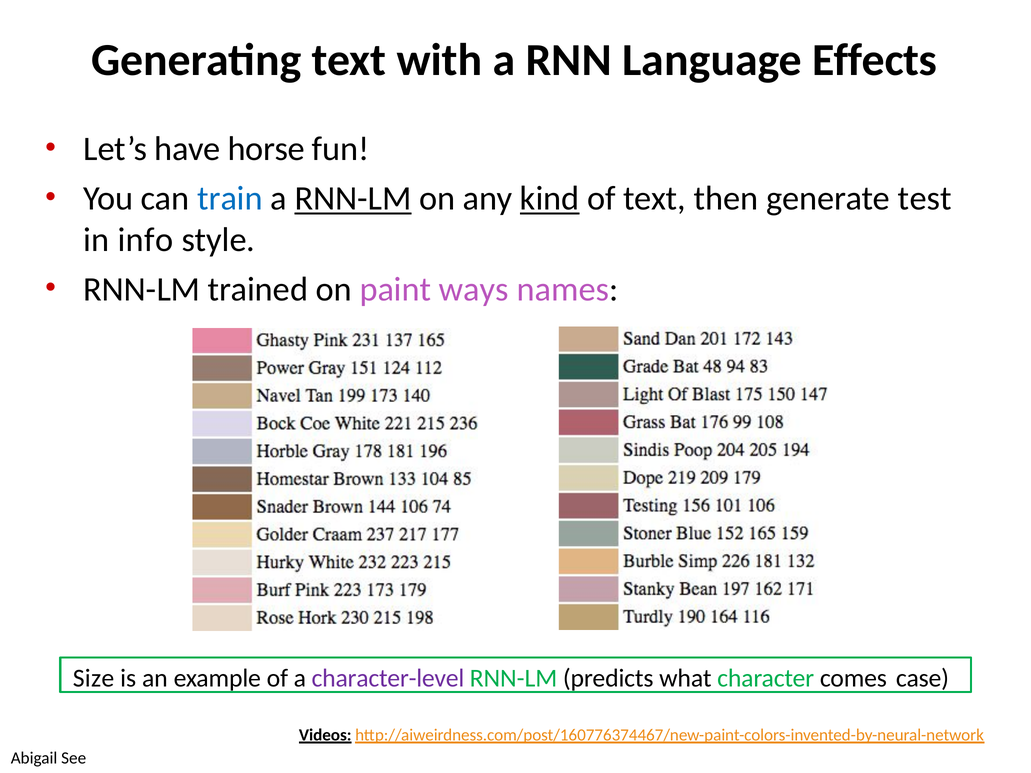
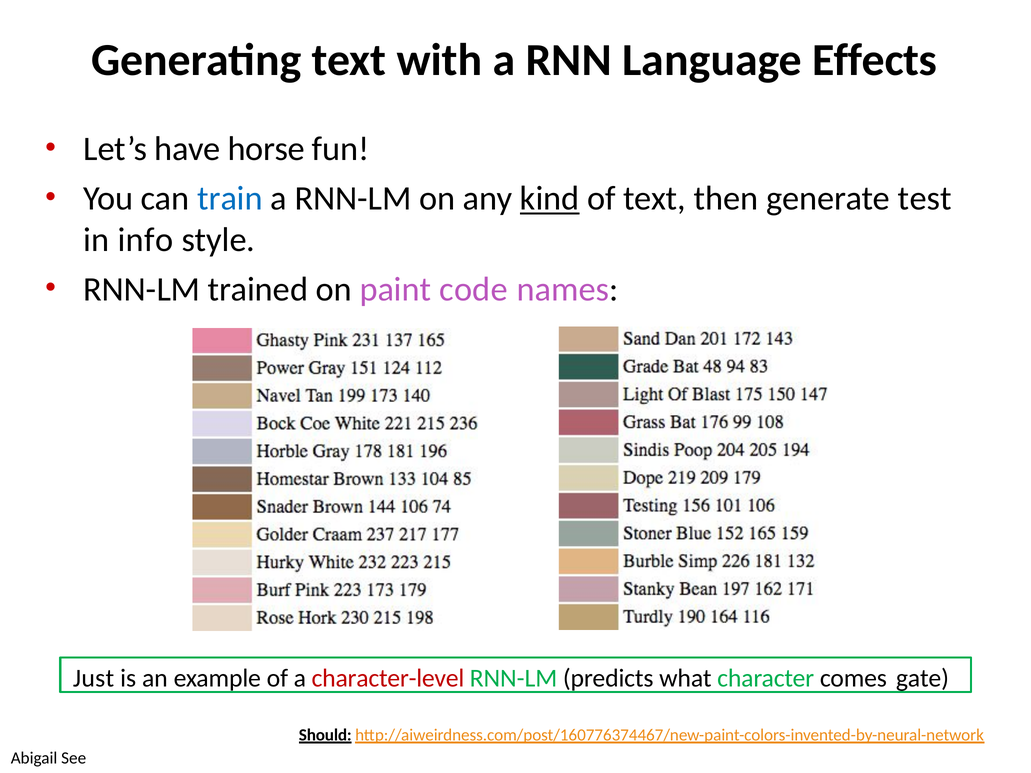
RNN-LM at (353, 199) underline: present -> none
ways: ways -> code
Size: Size -> Just
character-level colour: purple -> red
case: case -> gate
Videos: Videos -> Should
